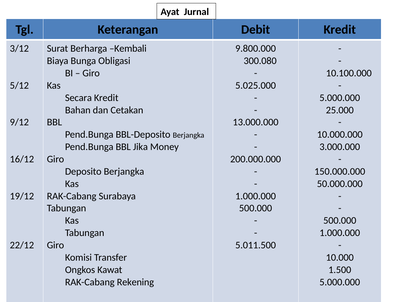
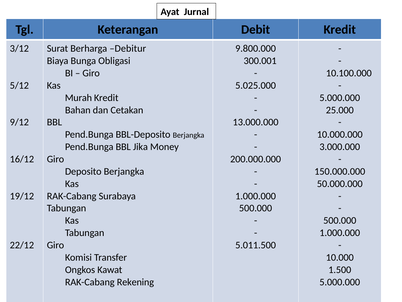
Kembali: Kembali -> Debitur
300.080: 300.080 -> 300.001
Secara: Secara -> Murah
